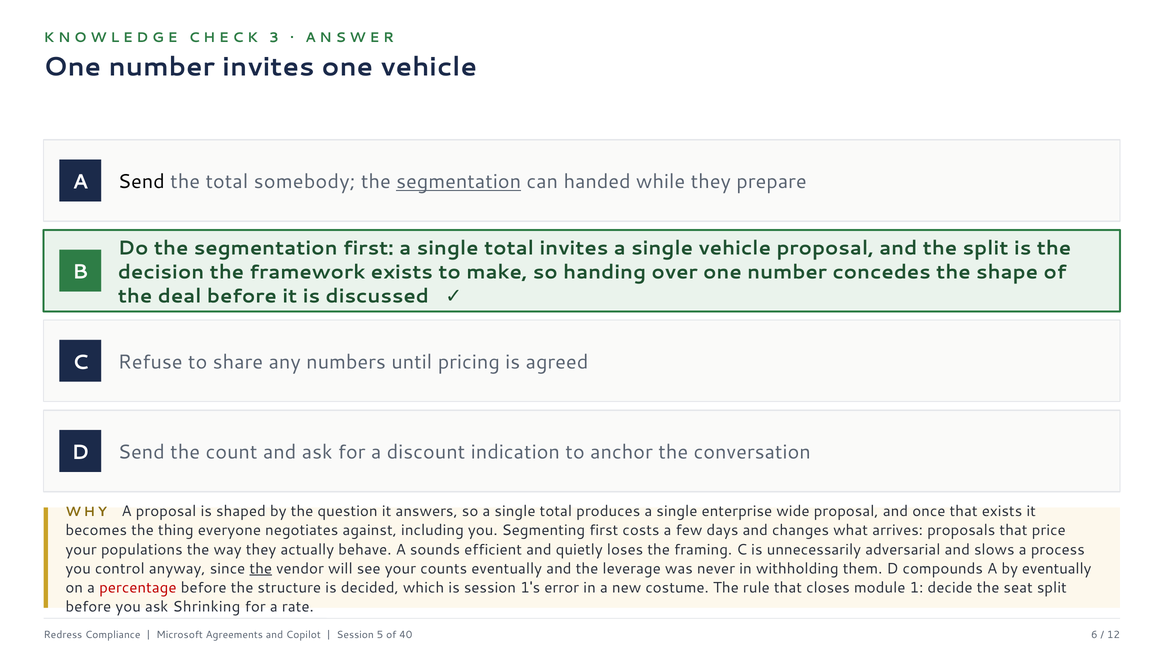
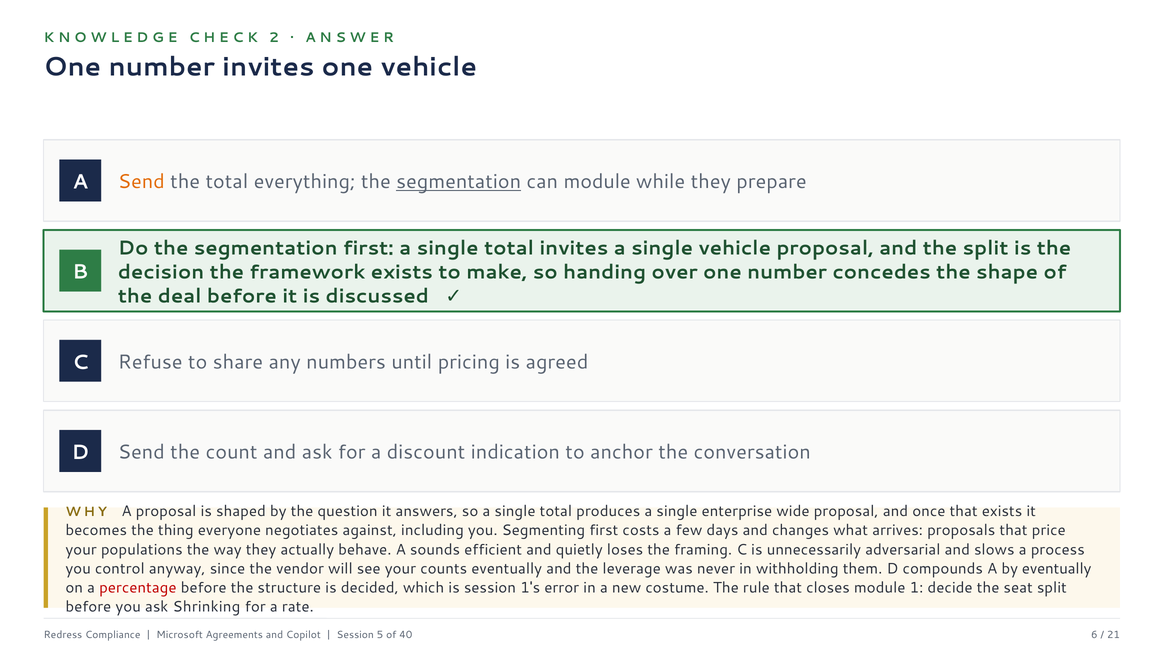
3: 3 -> 2
Send at (141, 182) colour: black -> orange
somebody: somebody -> everything
can handed: handed -> module
the at (261, 568) underline: present -> none
12: 12 -> 21
